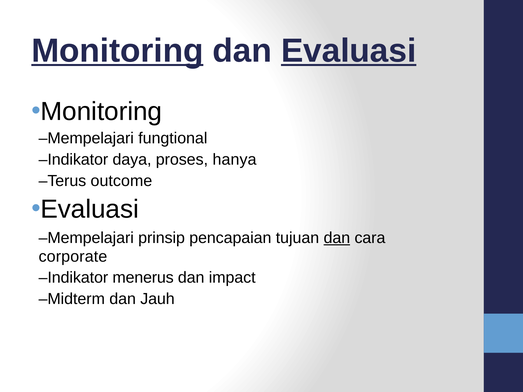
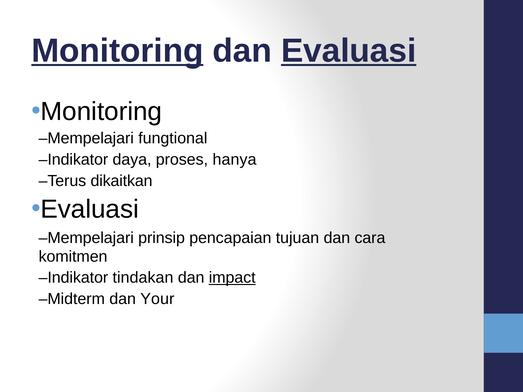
outcome: outcome -> dikaitkan
dan at (337, 238) underline: present -> none
corporate: corporate -> komitmen
menerus: menerus -> tindakan
impact underline: none -> present
Jauh: Jauh -> Your
